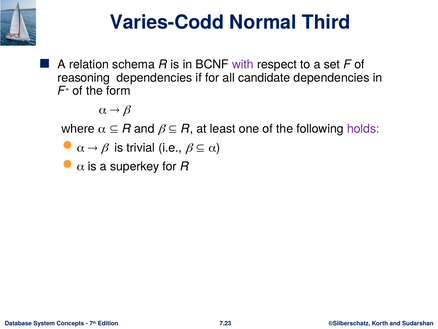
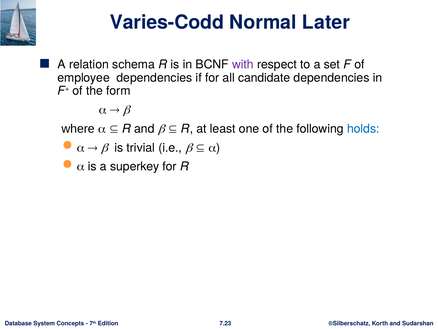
Third: Third -> Later
reasoning: reasoning -> employee
holds colour: purple -> blue
